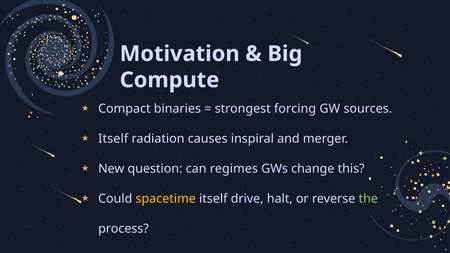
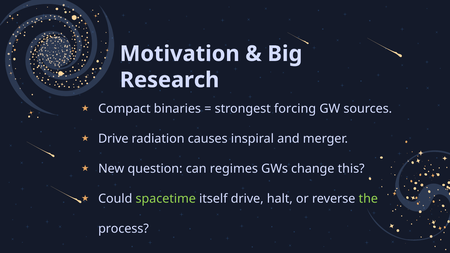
Compute: Compute -> Research
Itself at (113, 139): Itself -> Drive
spacetime colour: yellow -> light green
